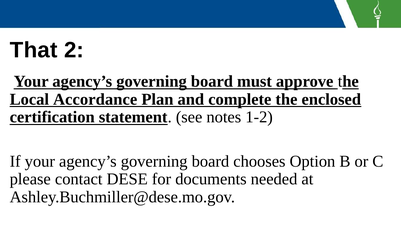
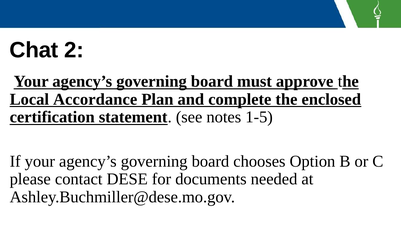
That: That -> Chat
1-2: 1-2 -> 1-5
